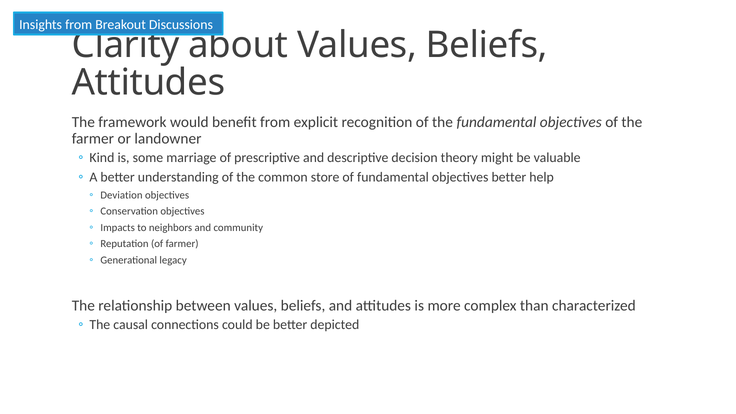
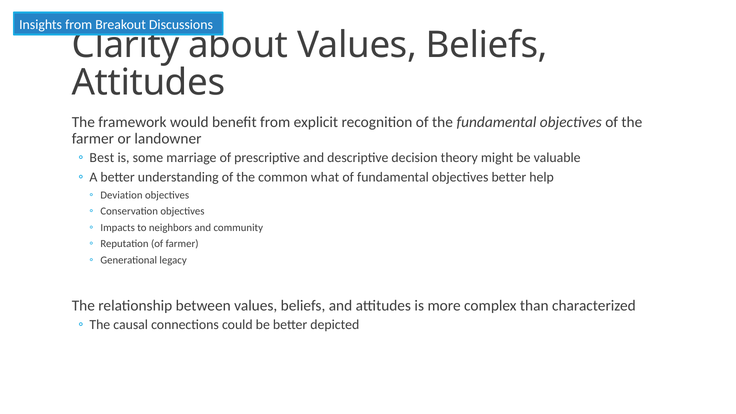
Kind: Kind -> Best
store: store -> what
